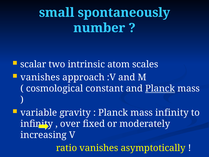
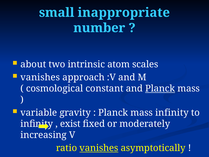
spontaneously: spontaneously -> inappropriate
scalar: scalar -> about
over: over -> exist
vanishes at (99, 148) underline: none -> present
